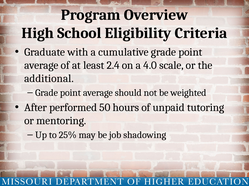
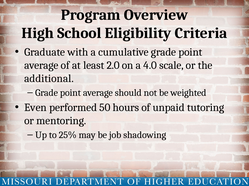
2.4: 2.4 -> 2.0
After: After -> Even
